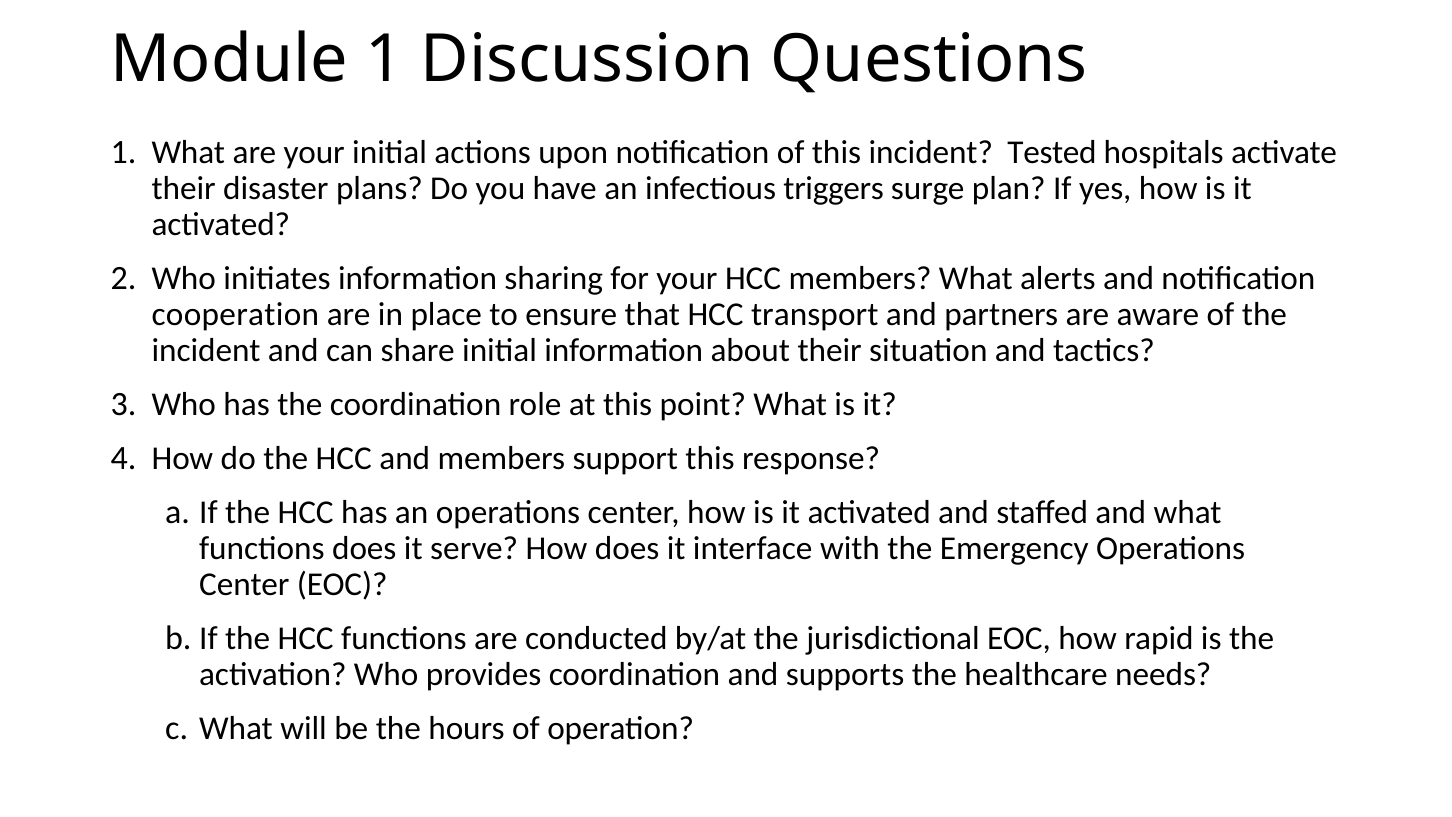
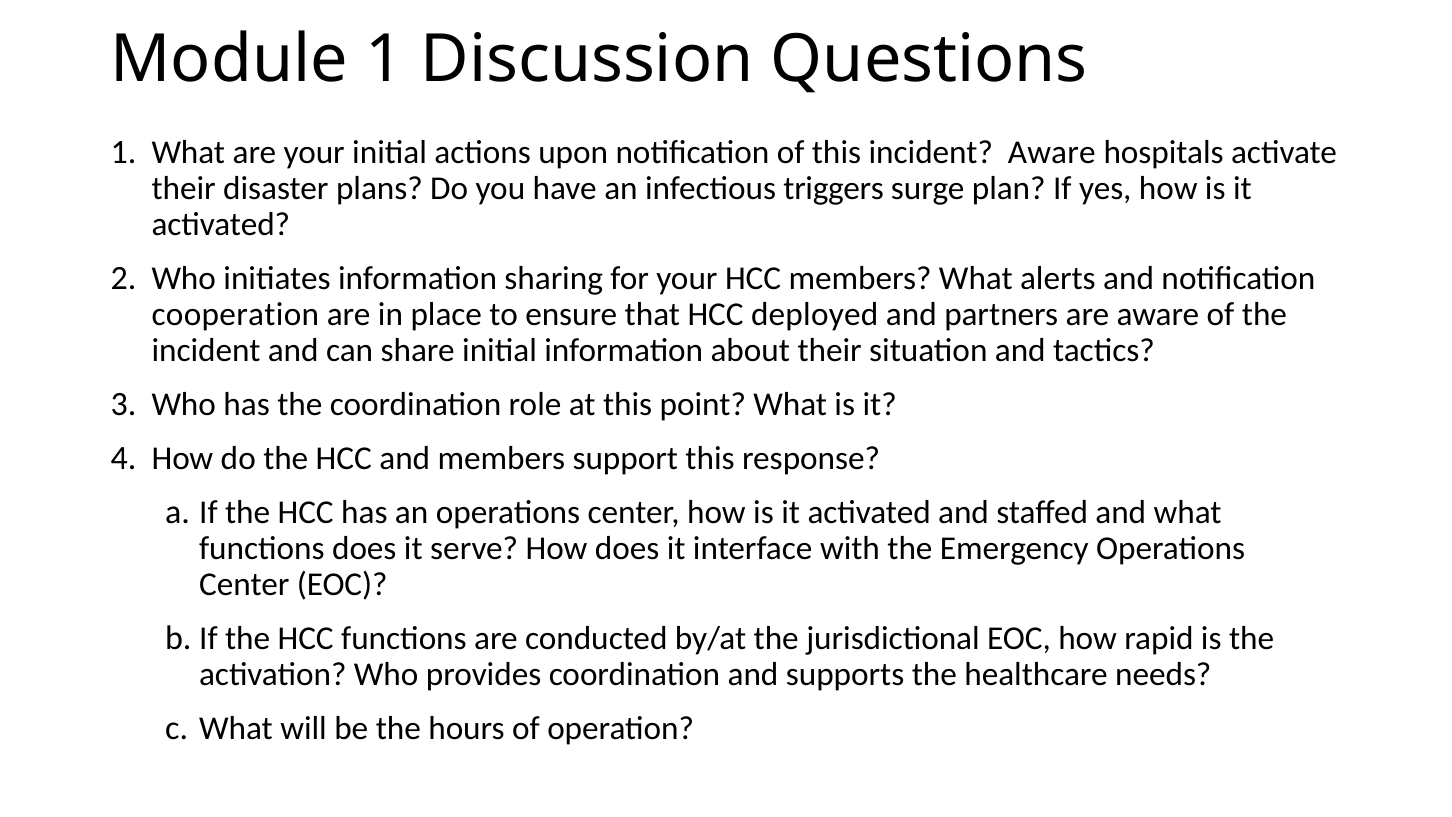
incident Tested: Tested -> Aware
transport: transport -> deployed
